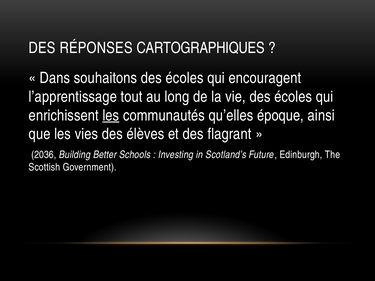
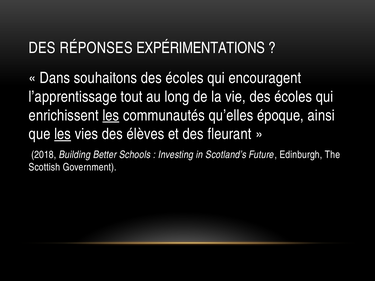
CARTOGRAPHIQUES: CARTOGRAPHIQUES -> EXPÉRIMENTATIONS
les at (63, 134) underline: none -> present
flagrant: flagrant -> fleurant
2036: 2036 -> 2018
